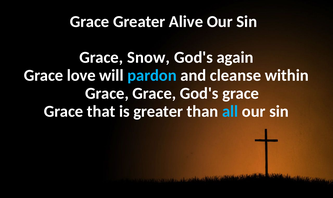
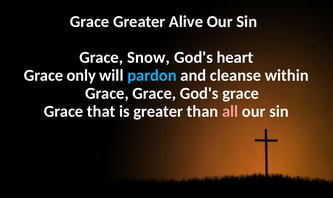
again: again -> heart
love: love -> only
all colour: light blue -> pink
